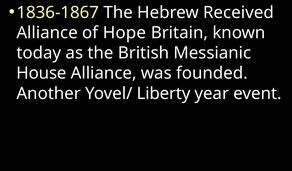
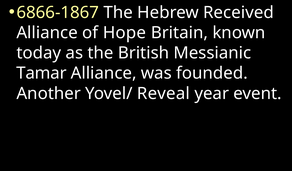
1836-1867: 1836-1867 -> 6866-1867
House: House -> Tamar
Liberty: Liberty -> Reveal
